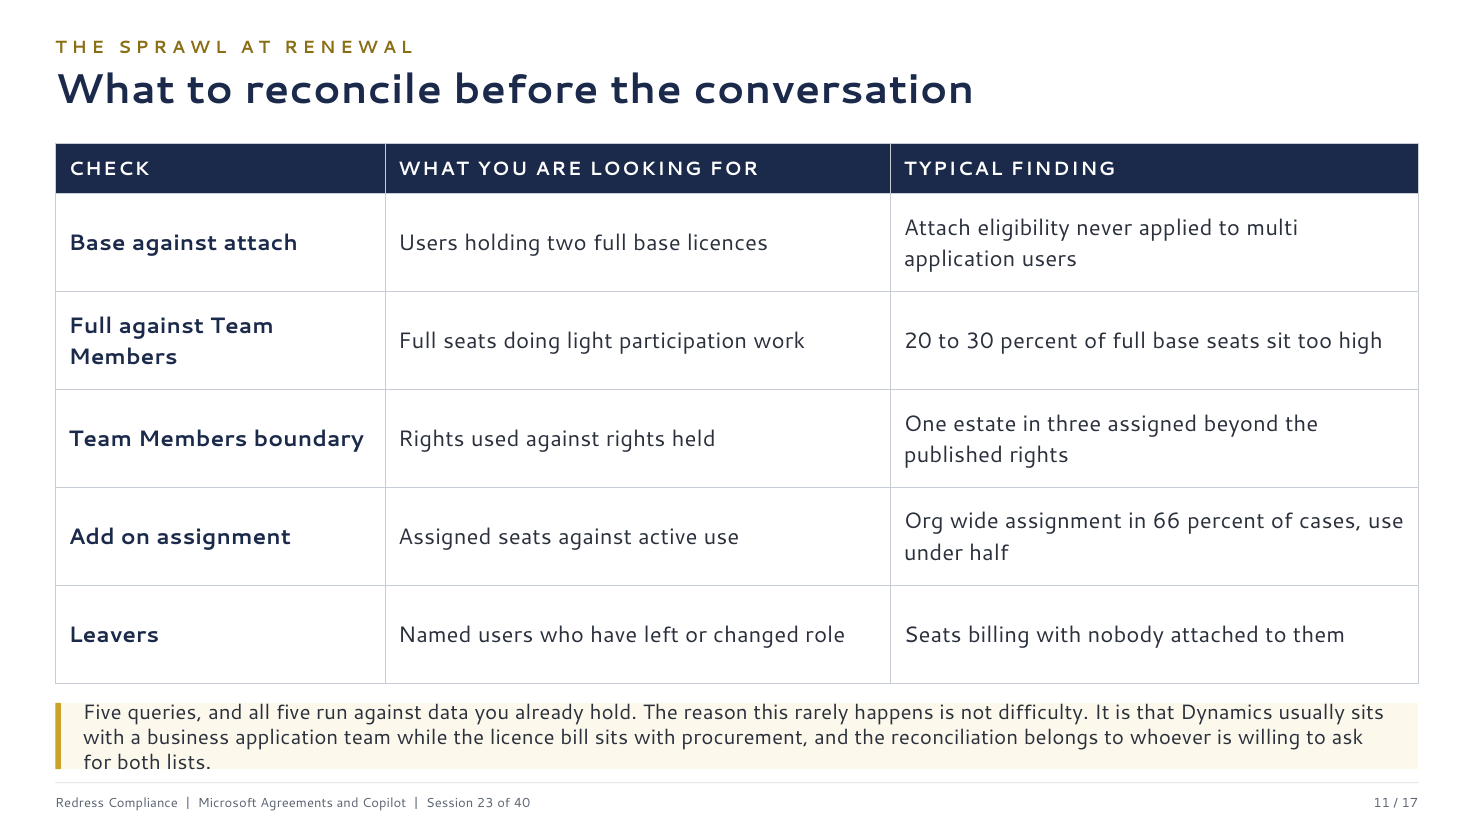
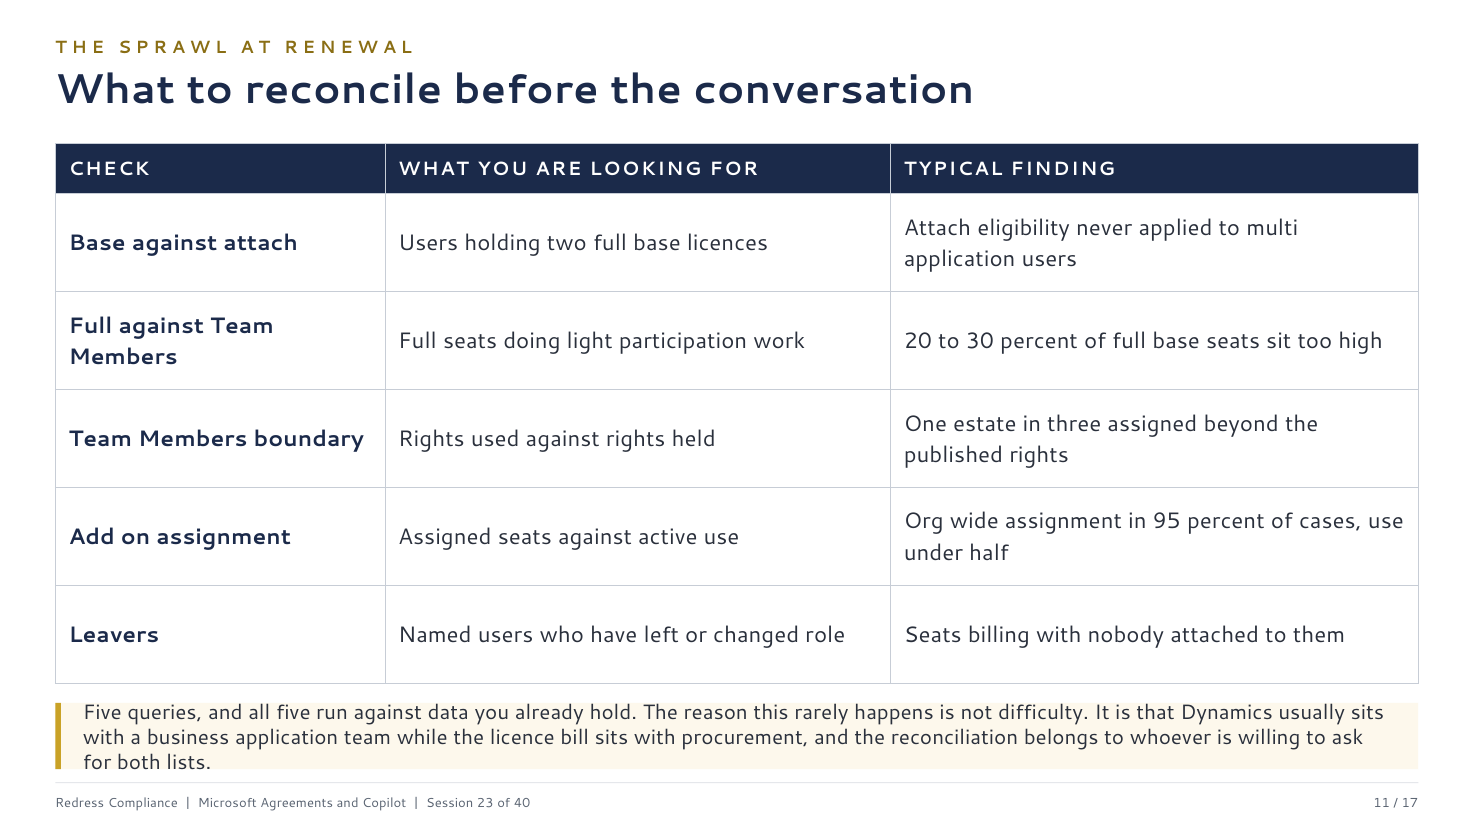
66: 66 -> 95
